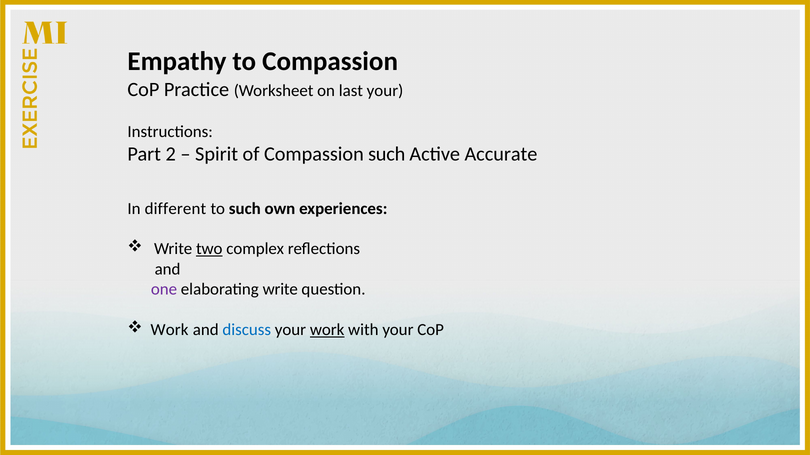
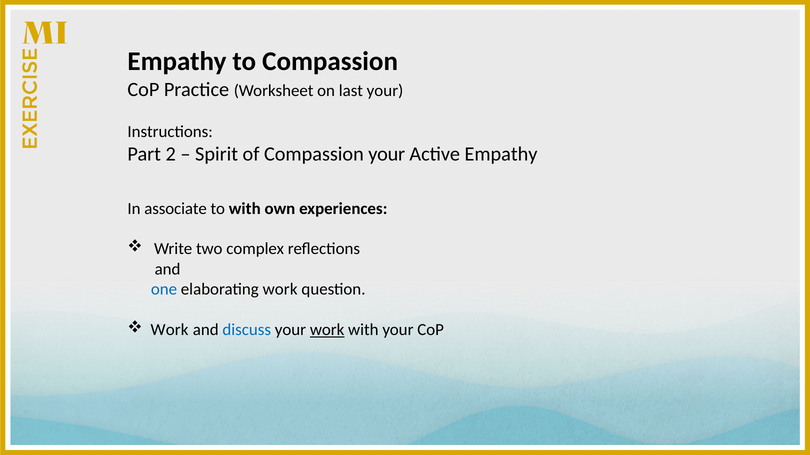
Compassion such: such -> your
Active Accurate: Accurate -> Empathy
different: different -> associate
to such: such -> with
two underline: present -> none
one colour: purple -> blue
elaborating write: write -> work
